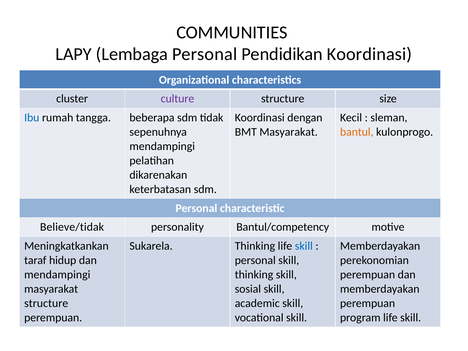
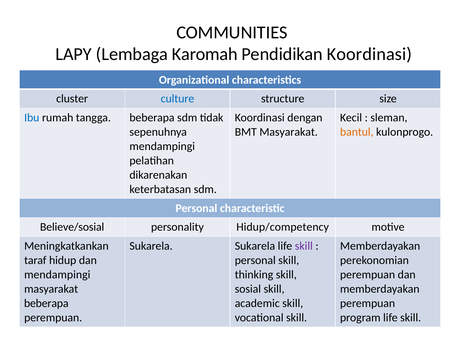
Lembaga Personal: Personal -> Karomah
culture colour: purple -> blue
Believe/tidak: Believe/tidak -> Believe/sosial
Bantul/competency: Bantul/competency -> Hidup/competency
Sukarela Thinking: Thinking -> Sukarela
skill at (304, 246) colour: blue -> purple
structure at (46, 303): structure -> beberapa
